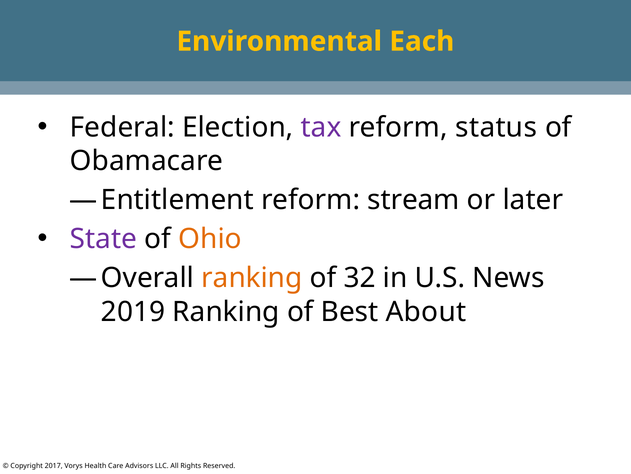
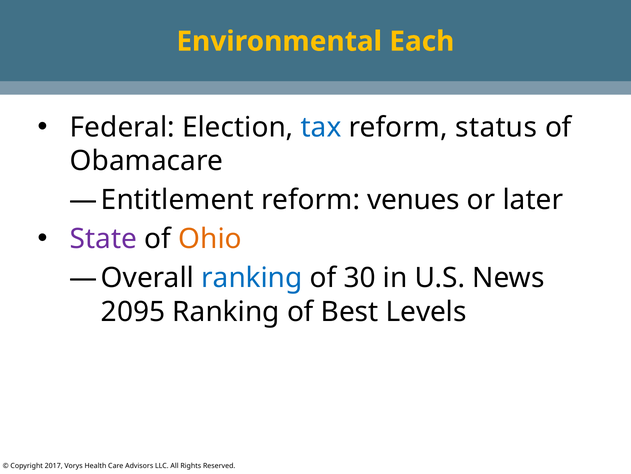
tax colour: purple -> blue
stream: stream -> venues
ranking at (252, 278) colour: orange -> blue
32: 32 -> 30
2019: 2019 -> 2095
About: About -> Levels
